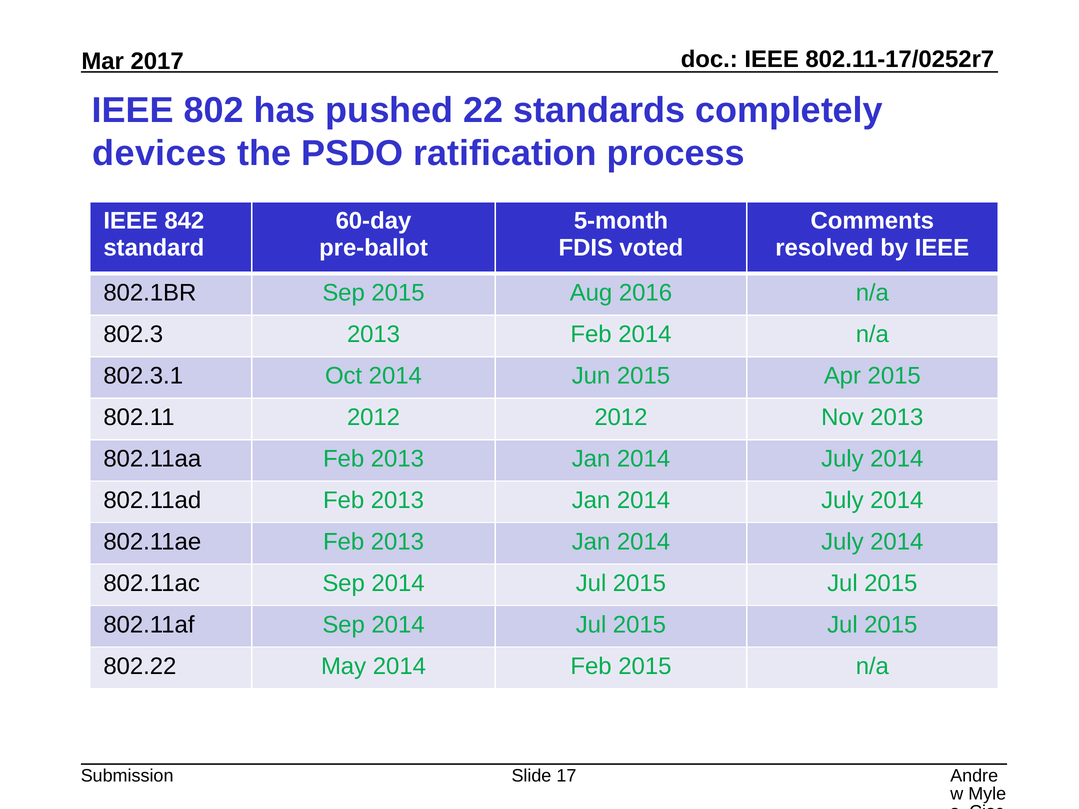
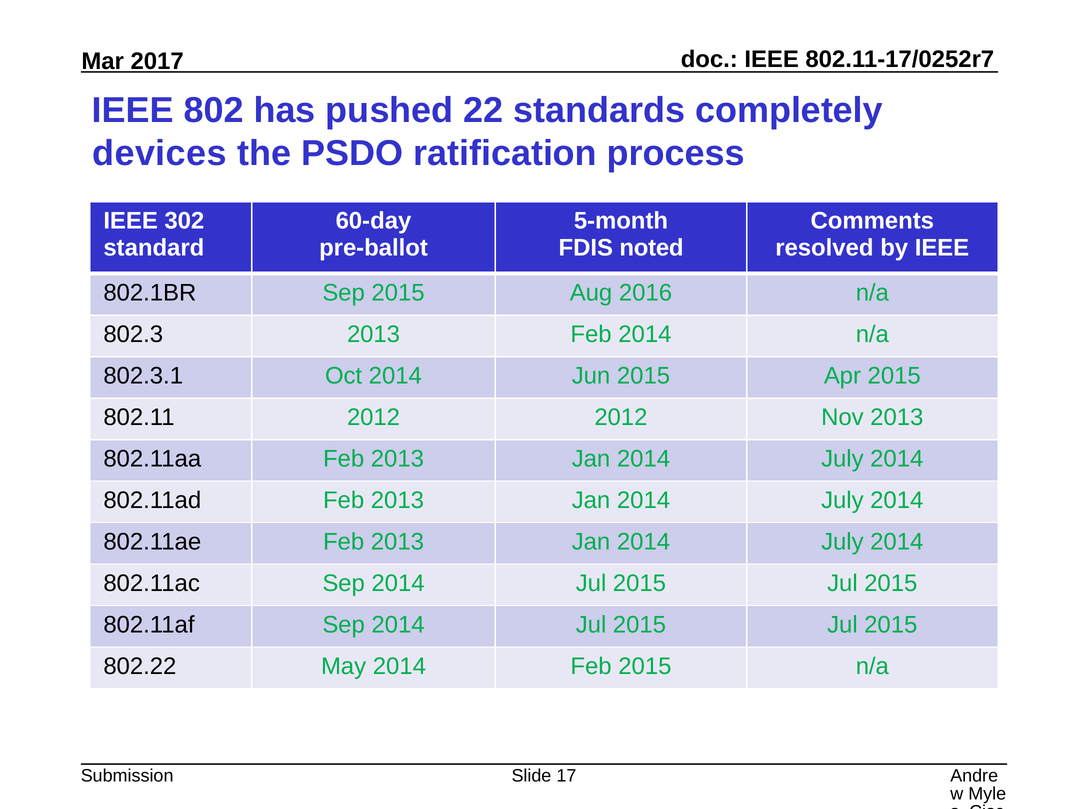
842: 842 -> 302
voted: voted -> noted
